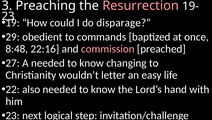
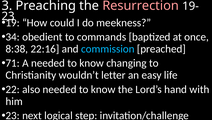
disparage: disparage -> meekness
29: 29 -> 34
8:48: 8:48 -> 8:38
commission colour: pink -> light blue
27: 27 -> 71
